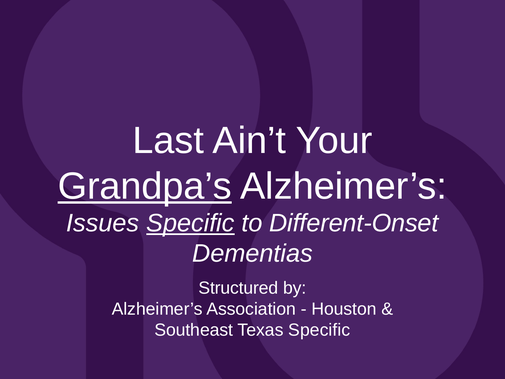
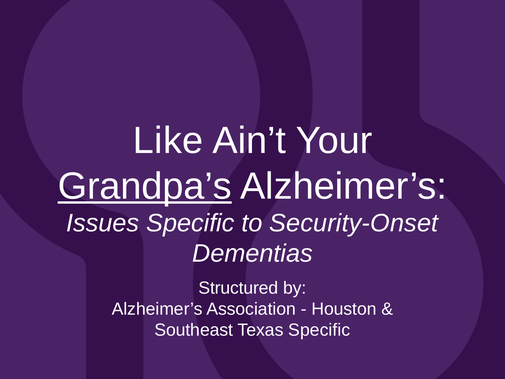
Last: Last -> Like
Specific at (190, 223) underline: present -> none
Different-Onset: Different-Onset -> Security-Onset
